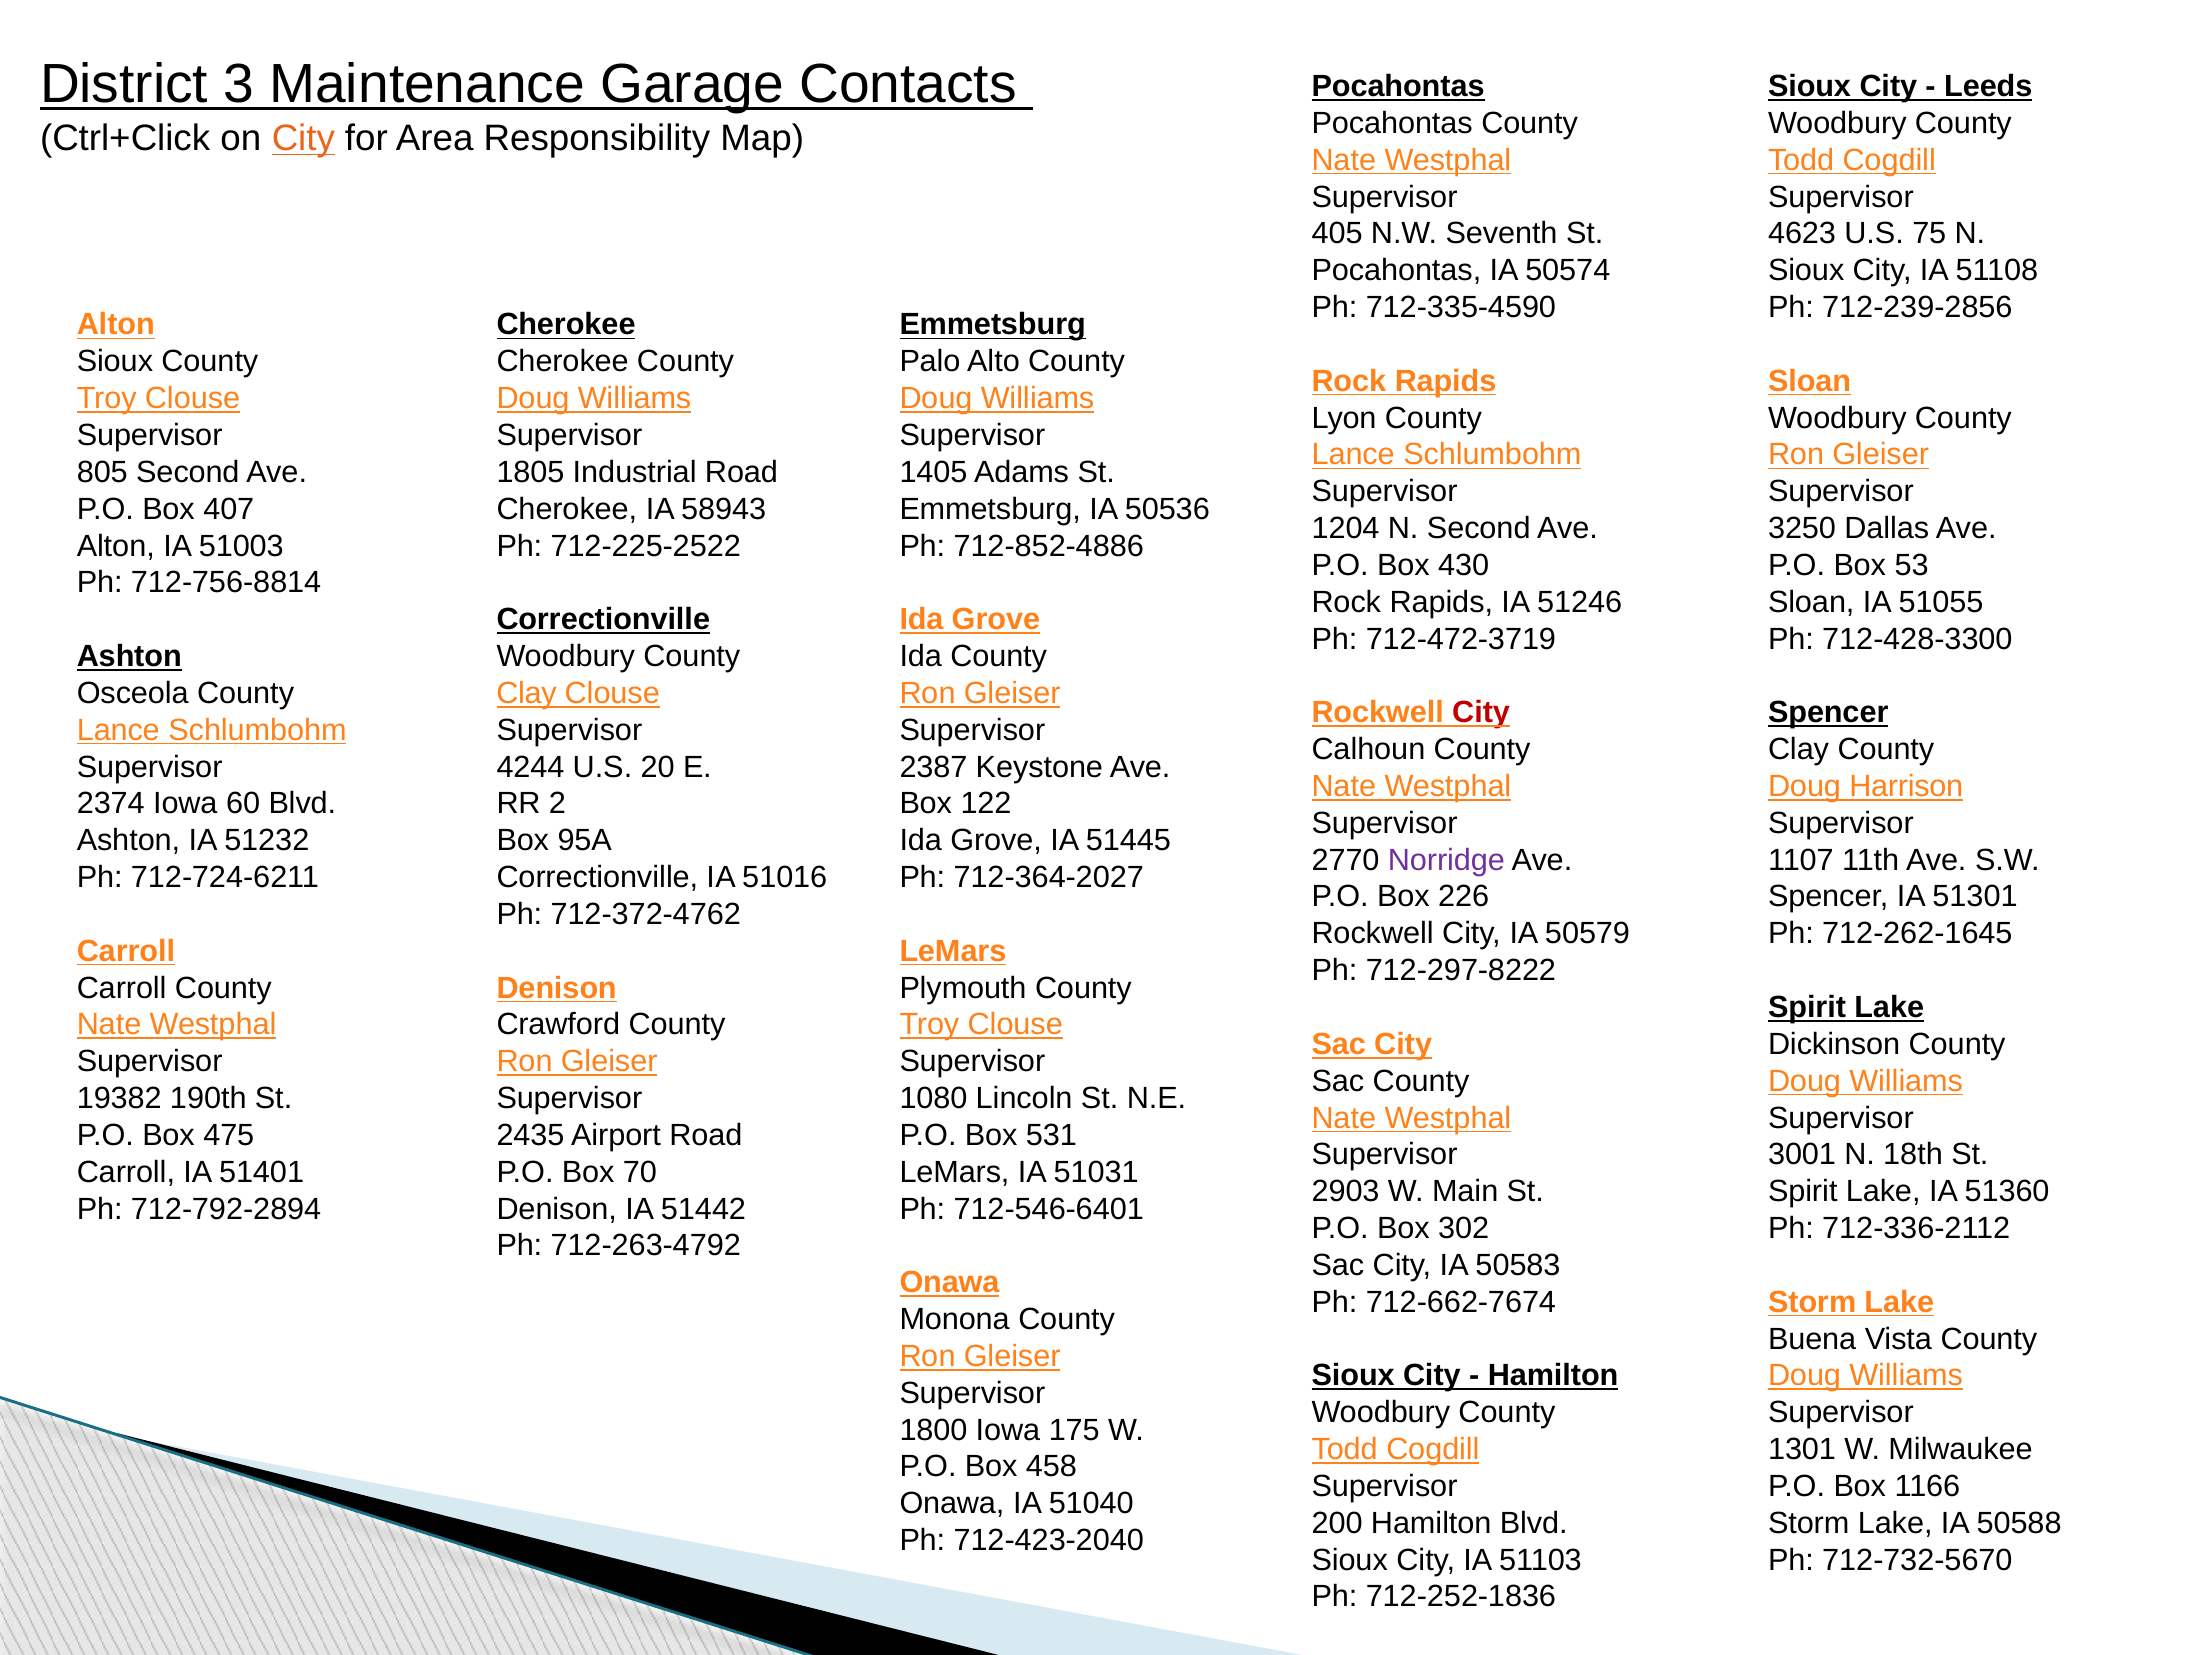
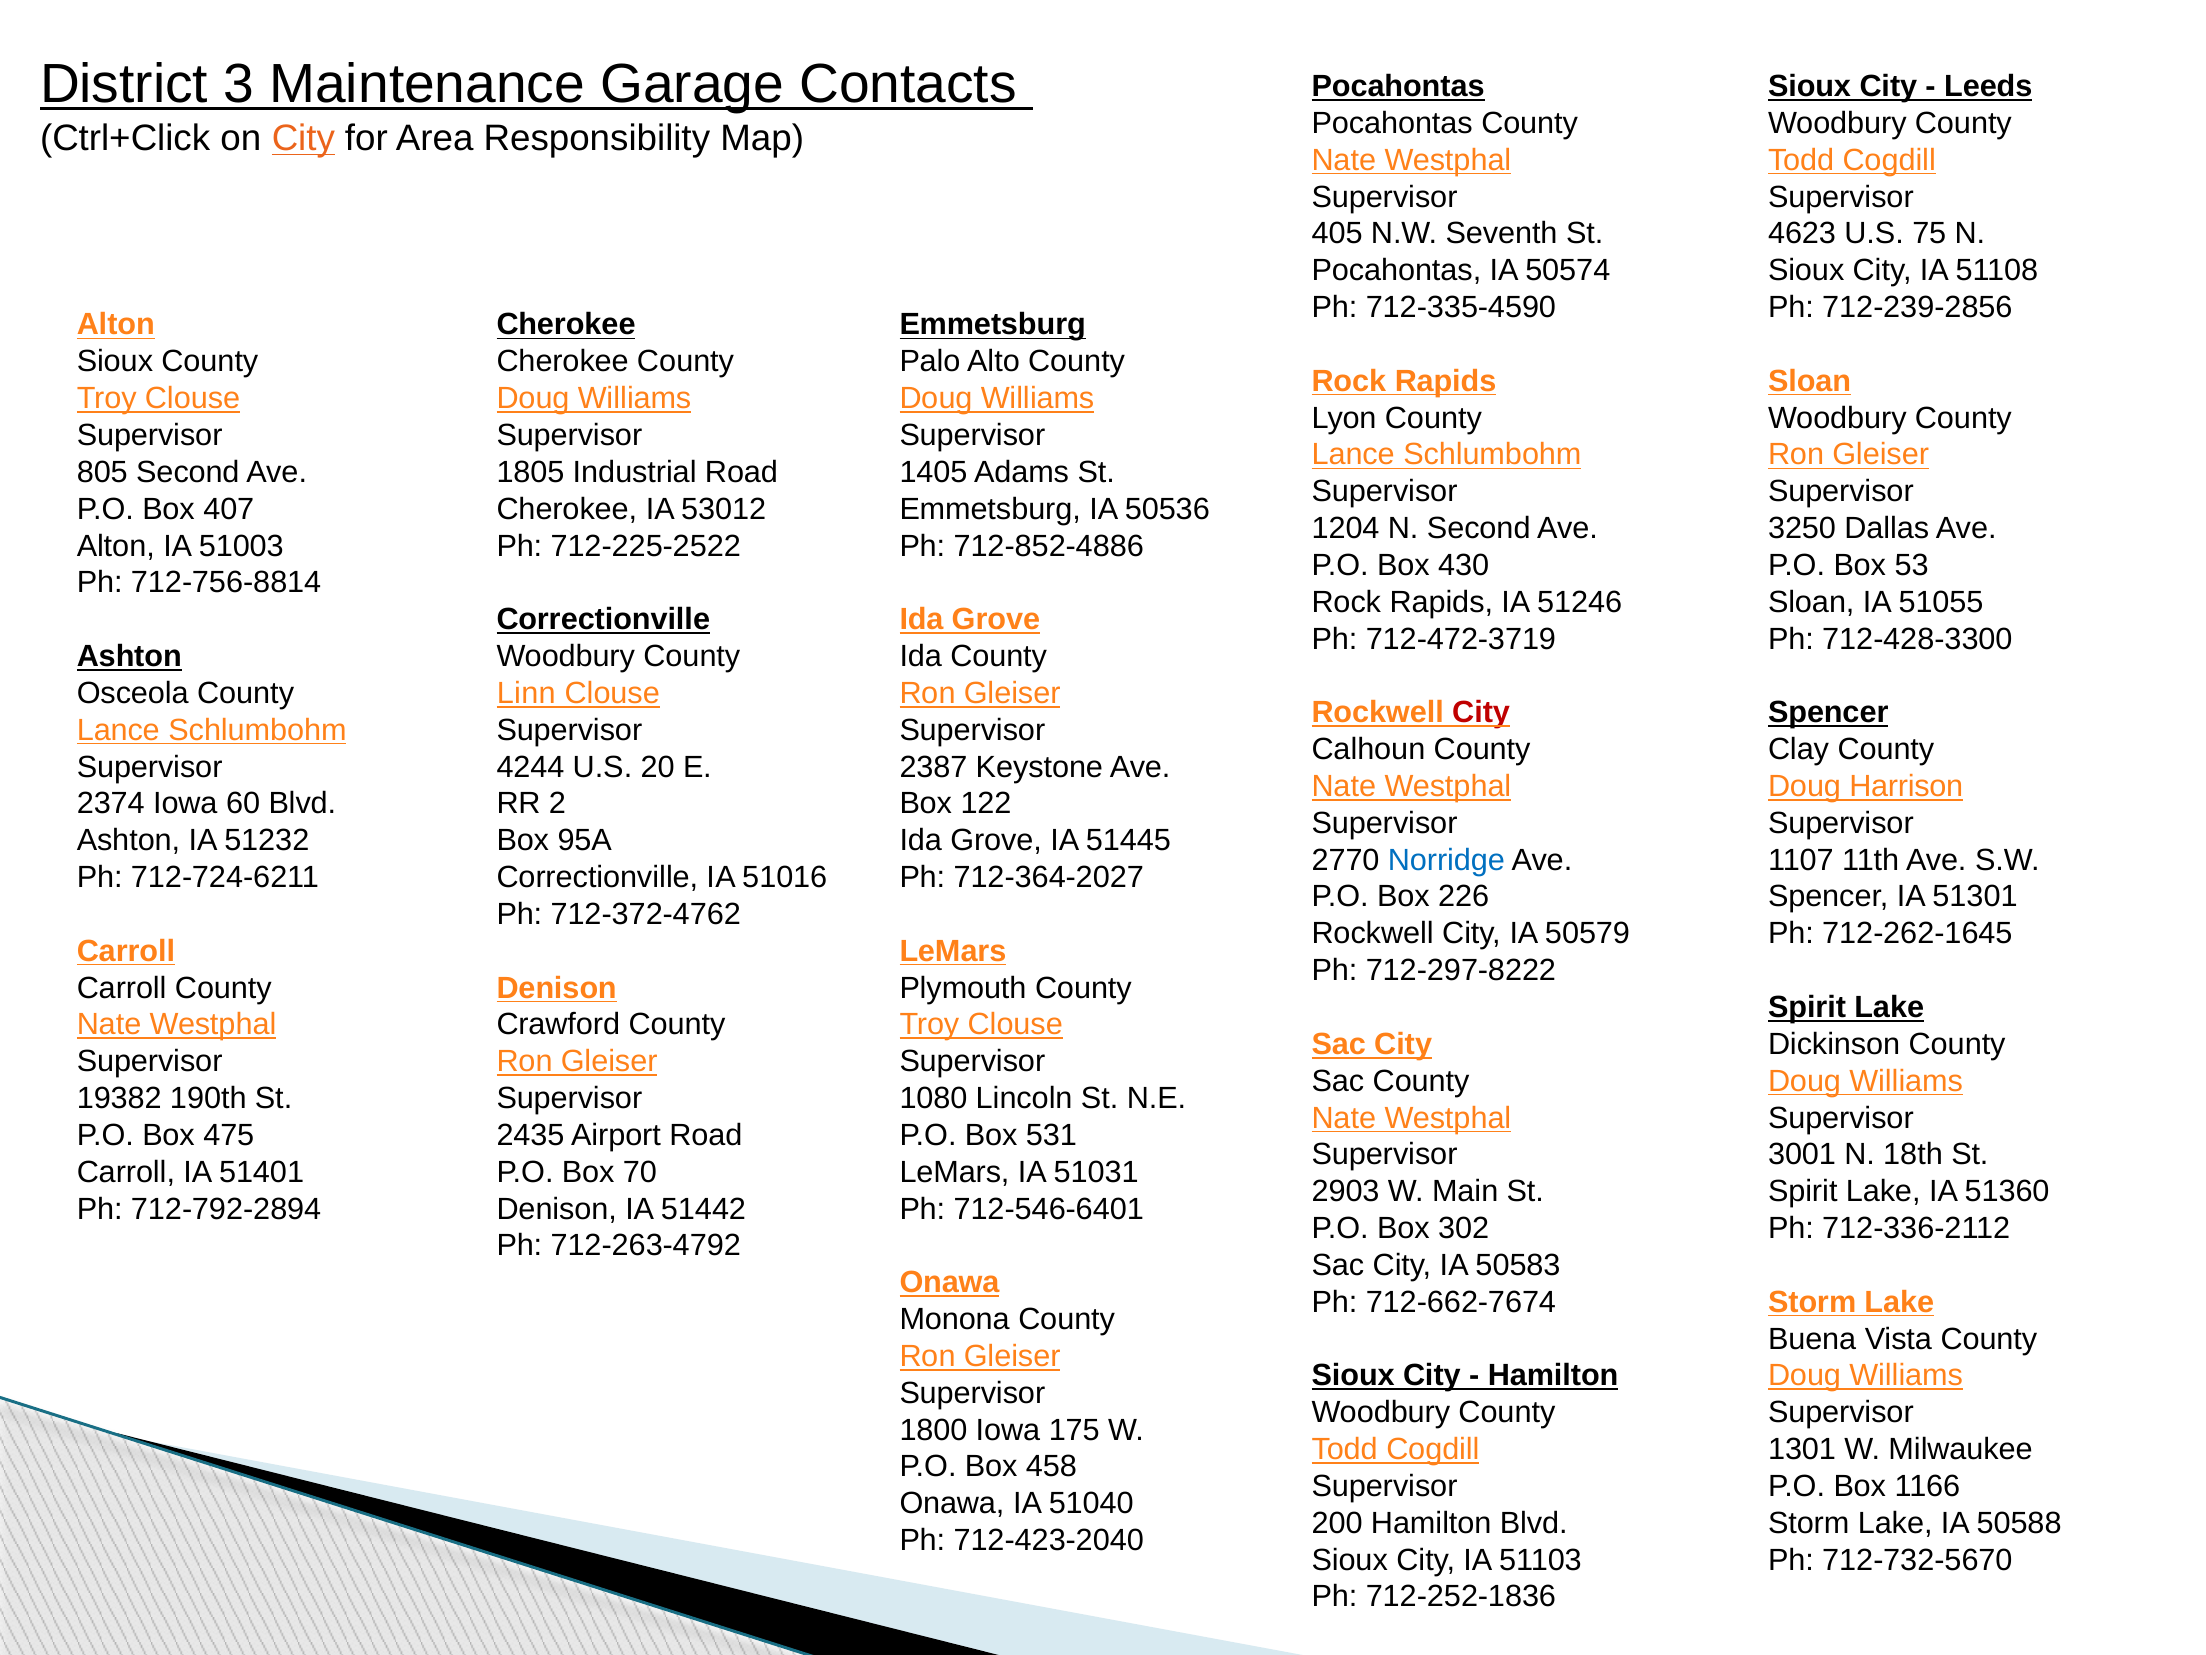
58943: 58943 -> 53012
Clay at (527, 693): Clay -> Linn
Norridge colour: purple -> blue
